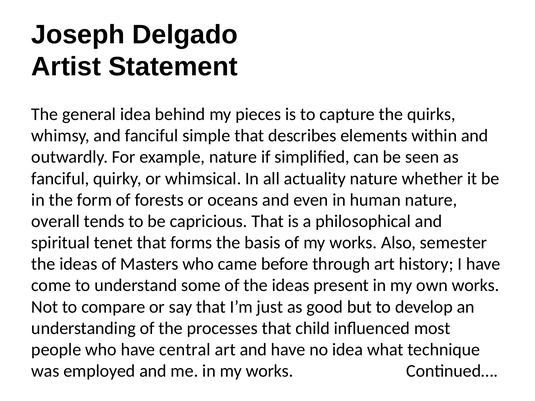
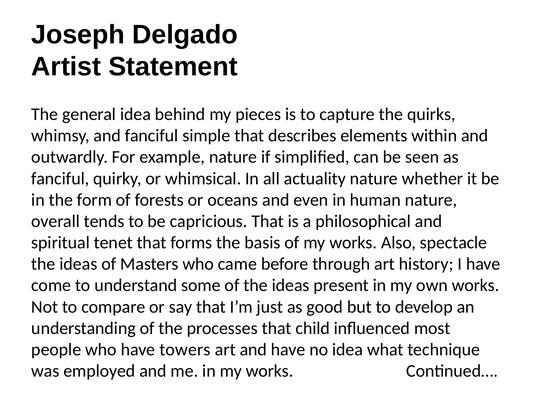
semester: semester -> spectacle
central: central -> towers
